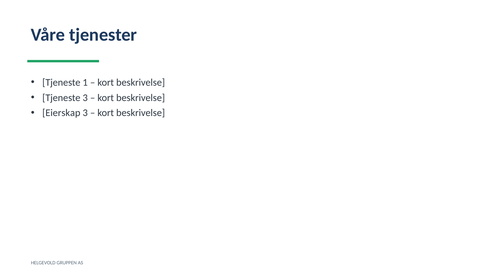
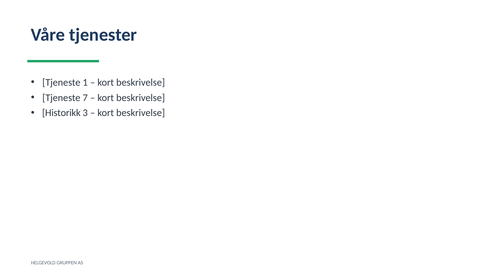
Tjeneste 3: 3 -> 7
Eierskap: Eierskap -> Historikk
